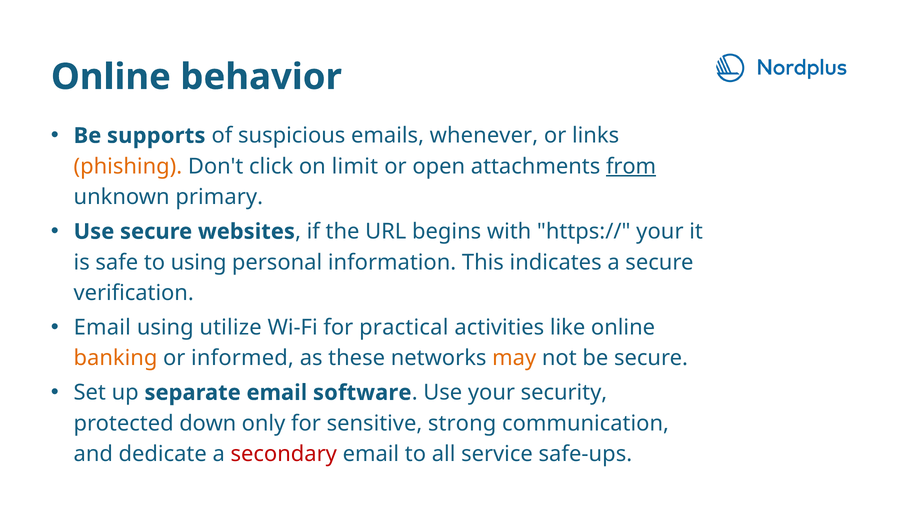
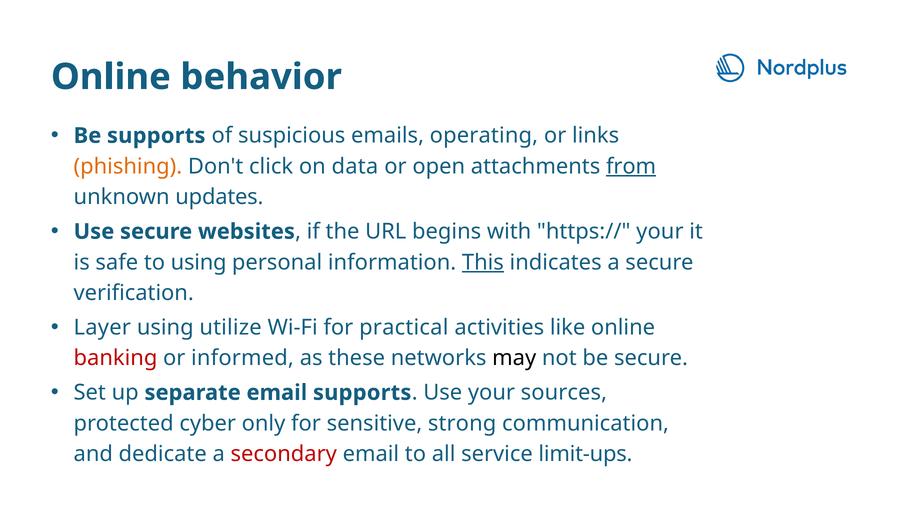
whenever: whenever -> operating
limit: limit -> data
primary: primary -> updates
This underline: none -> present
Email at (102, 328): Email -> Layer
banking colour: orange -> red
may colour: orange -> black
email software: software -> supports
security: security -> sources
down: down -> cyber
safe-ups: safe-ups -> limit-ups
